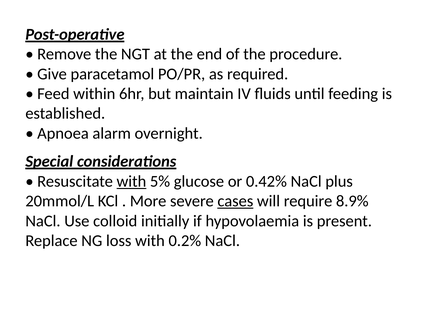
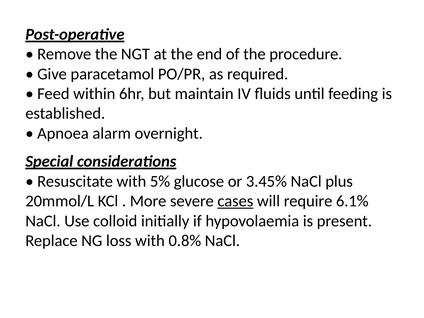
with at (131, 181) underline: present -> none
0.42%: 0.42% -> 3.45%
8.9%: 8.9% -> 6.1%
0.2%: 0.2% -> 0.8%
